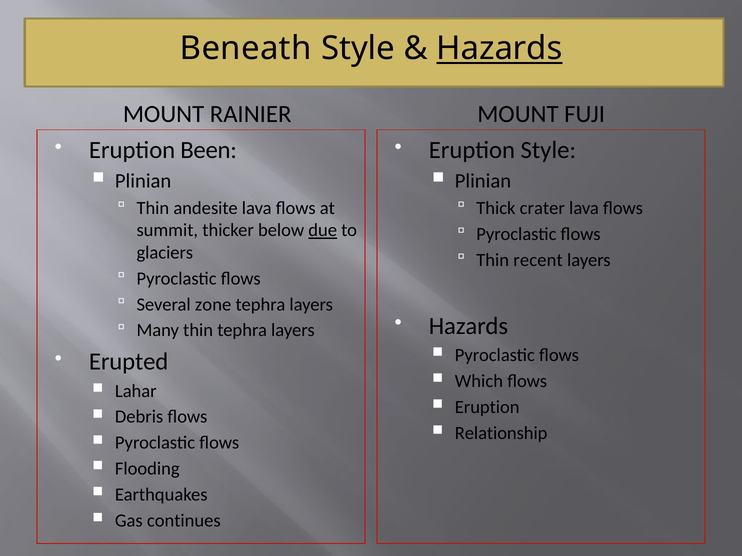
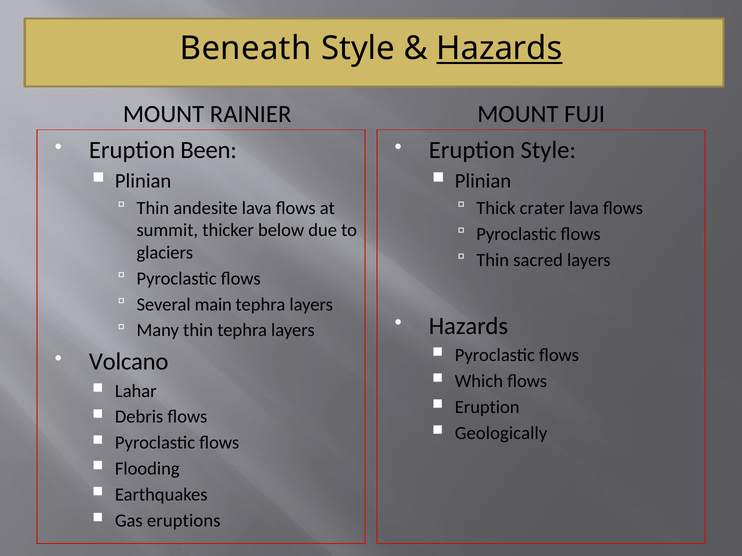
due underline: present -> none
recent: recent -> sacred
zone: zone -> main
Erupted: Erupted -> Volcano
Relationship: Relationship -> Geologically
continues: continues -> eruptions
